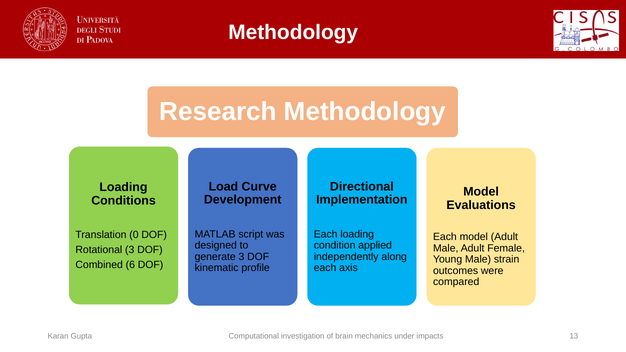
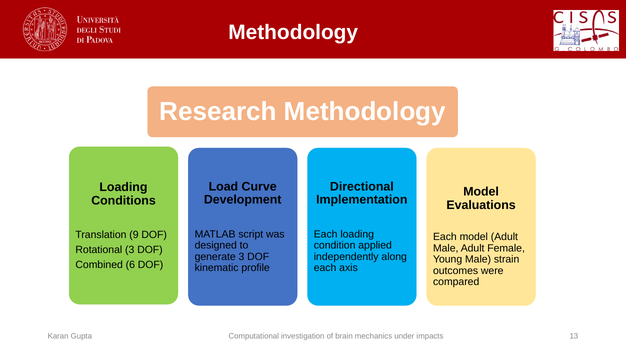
0: 0 -> 9
